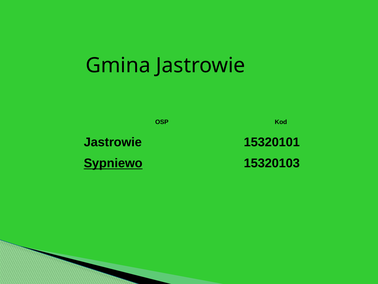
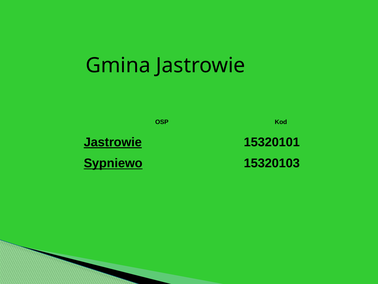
Jastrowie at (113, 142) underline: none -> present
